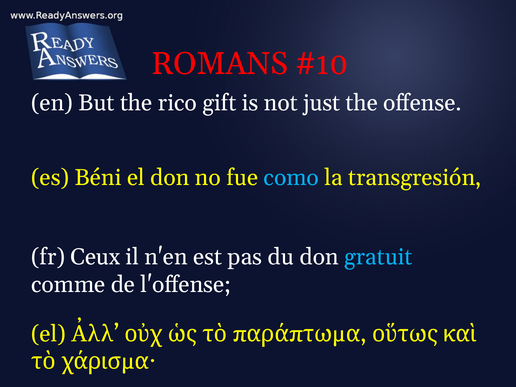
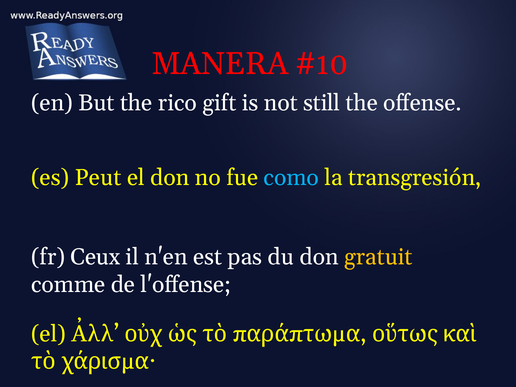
ROMANS: ROMANS -> MANERA
just: just -> still
Béni: Béni -> Peut
gratuit colour: light blue -> yellow
